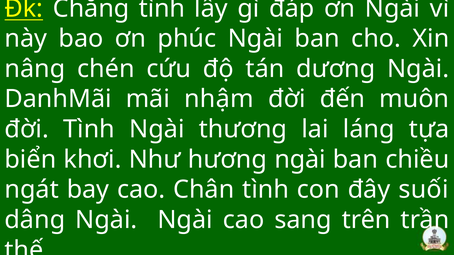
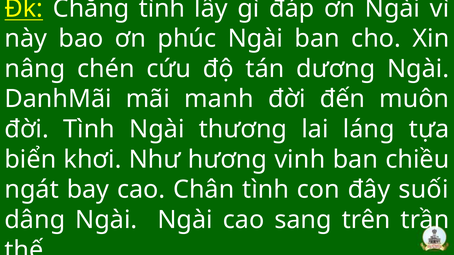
nhậm: nhậm -> manh
hương ngài: ngài -> vinh
